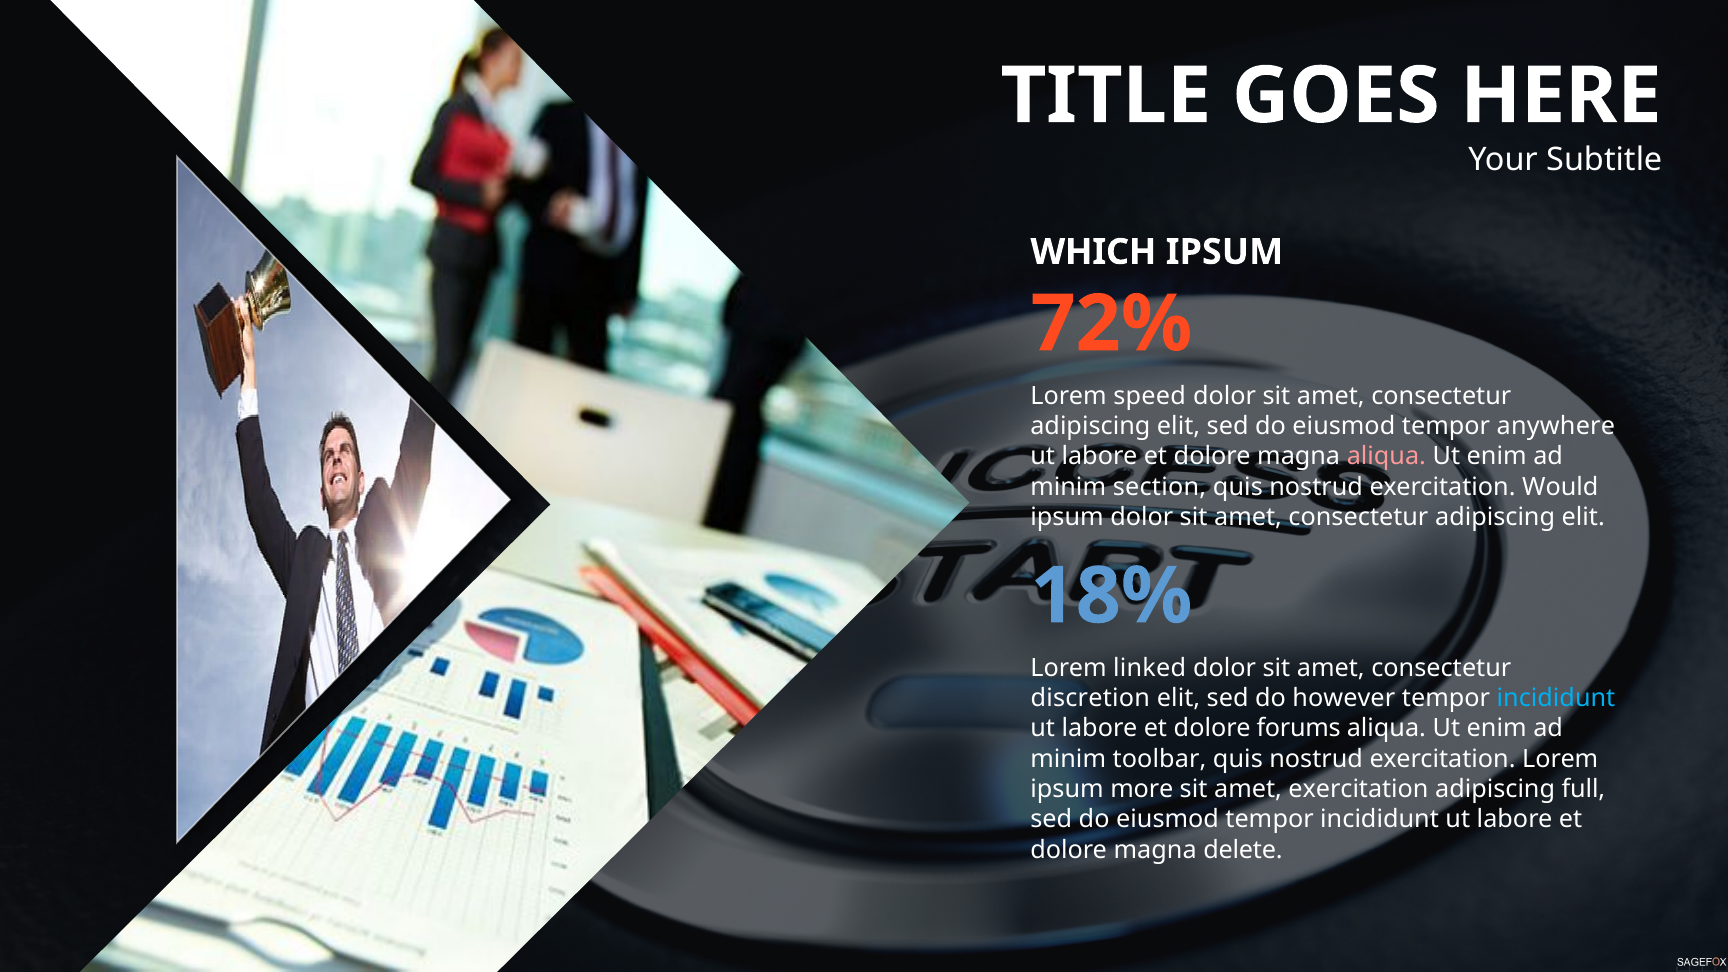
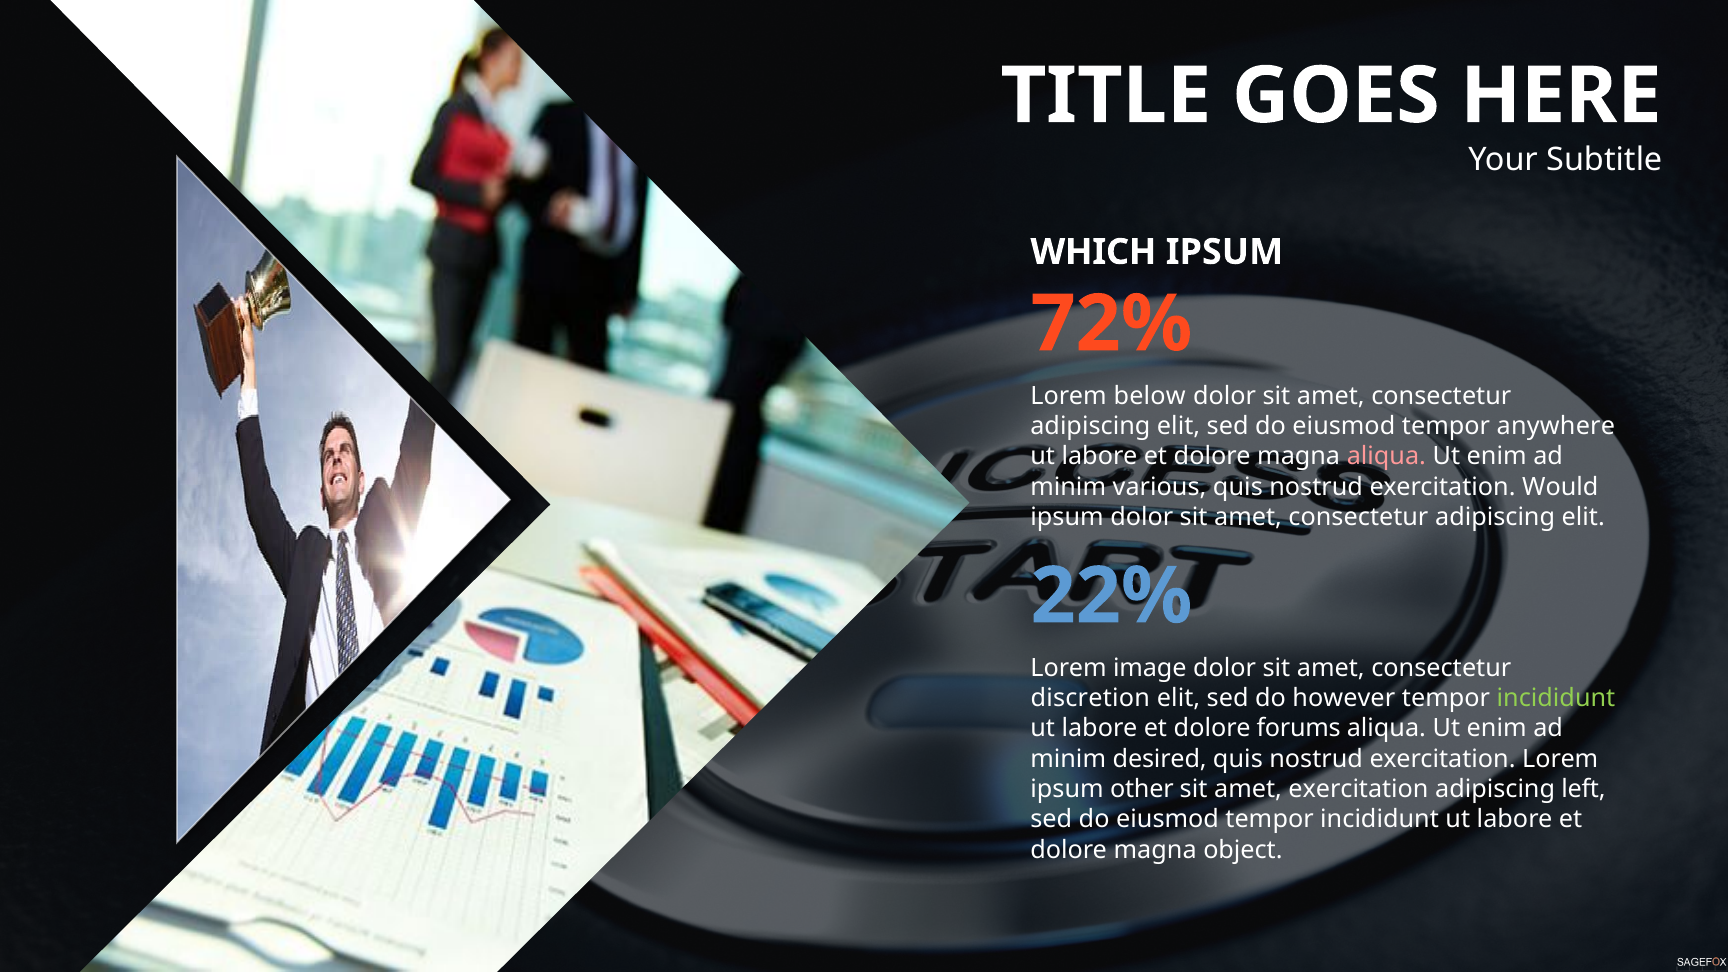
speed: speed -> below
section: section -> various
18%: 18% -> 22%
linked: linked -> image
incididunt at (1556, 698) colour: light blue -> light green
toolbar: toolbar -> desired
more: more -> other
full: full -> left
delete: delete -> object
